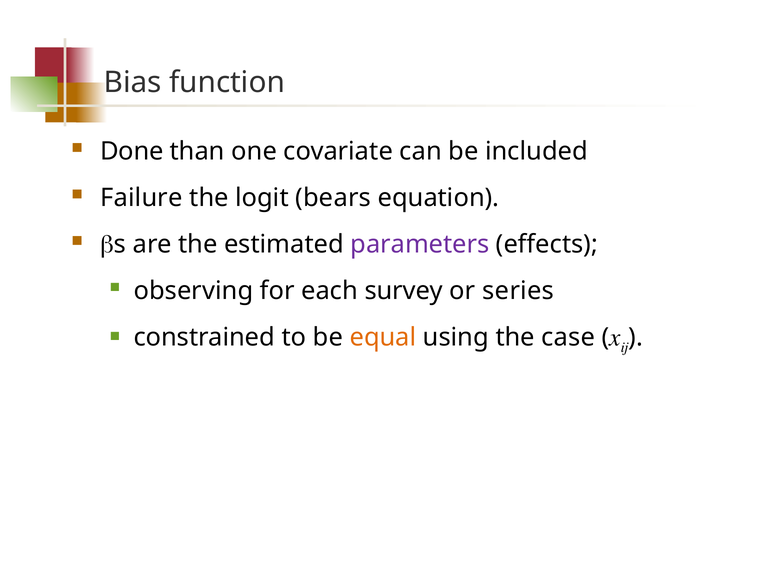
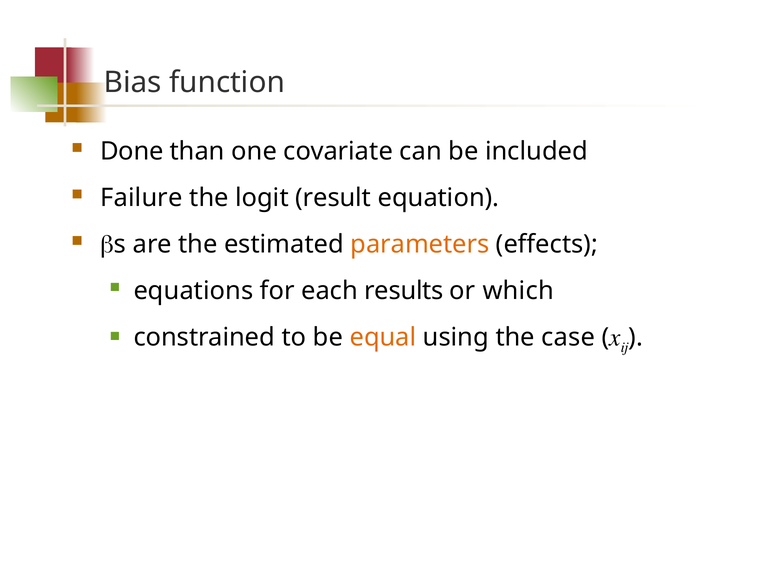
bears: bears -> result
parameters colour: purple -> orange
observing: observing -> equations
survey: survey -> results
series: series -> which
